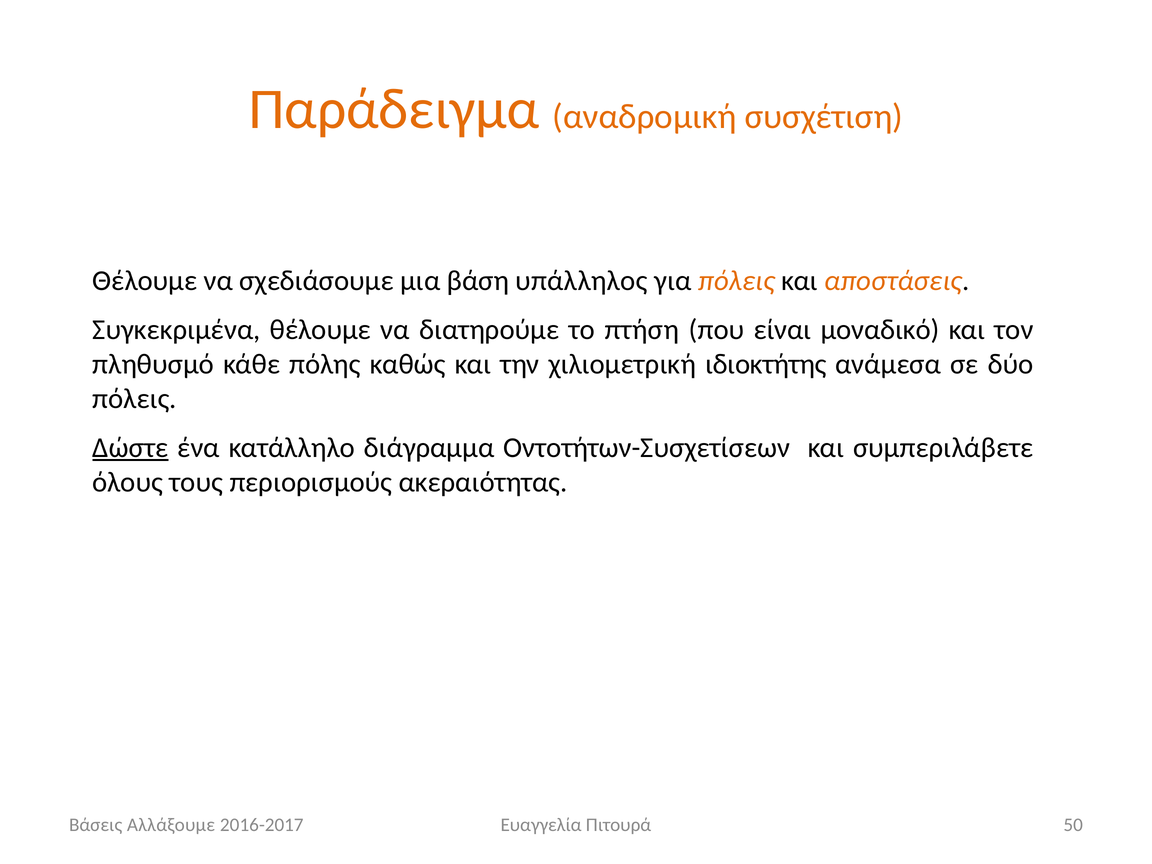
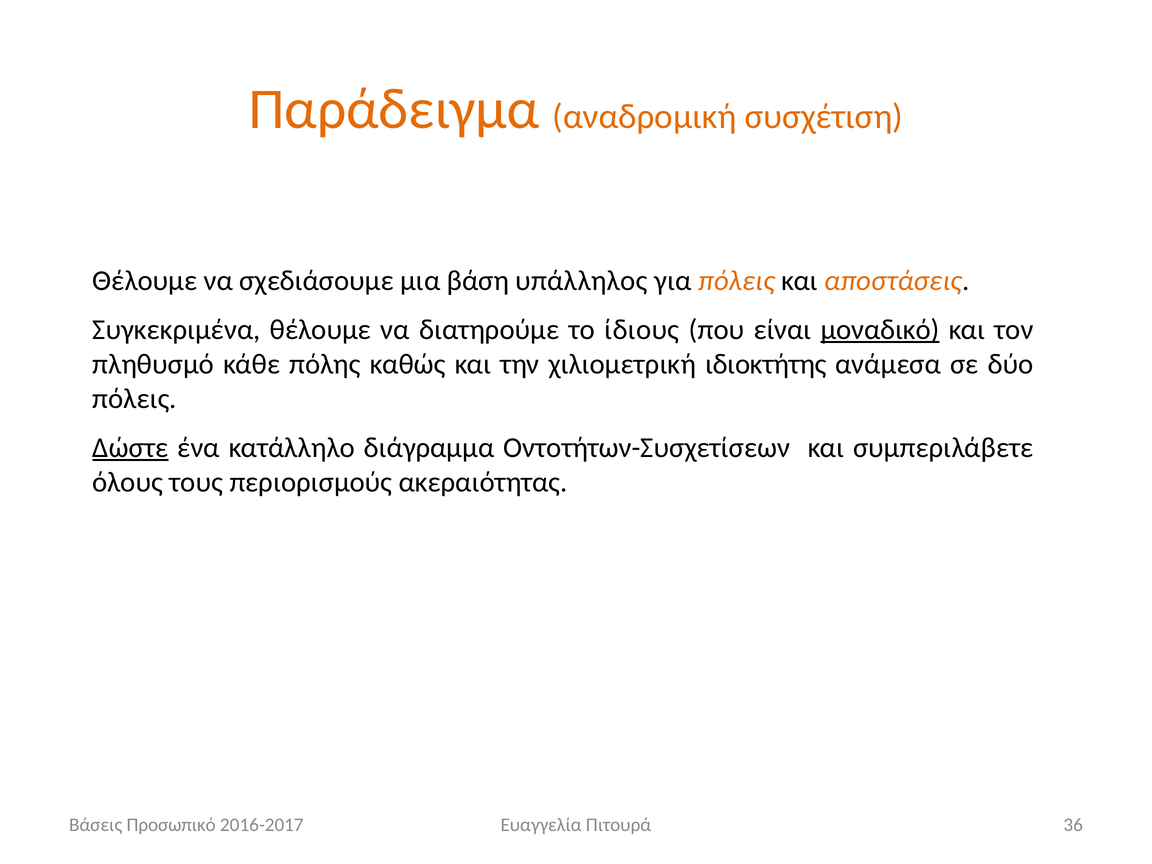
πτήση: πτήση -> ίδιους
μοναδικό underline: none -> present
Αλλάξουμε: Αλλάξουμε -> Προσωπικό
50: 50 -> 36
